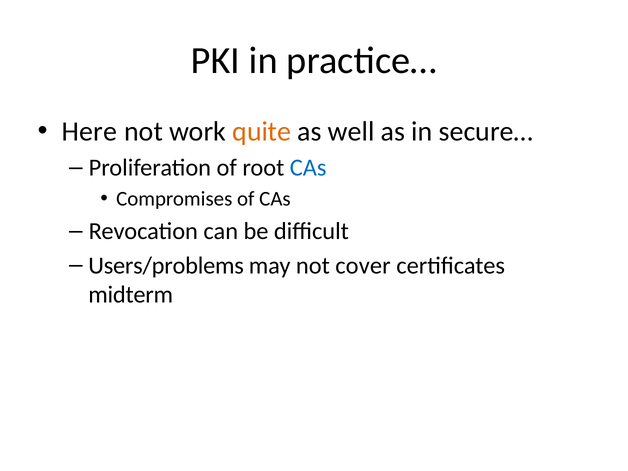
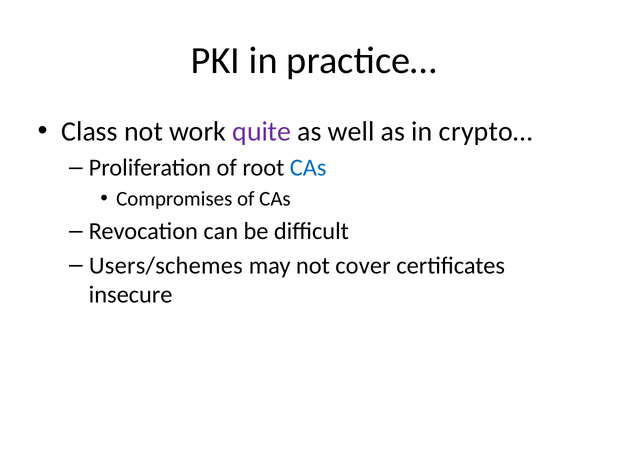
Here: Here -> Class
quite colour: orange -> purple
secure…: secure… -> crypto…
Users/problems: Users/problems -> Users/schemes
midterm: midterm -> insecure
